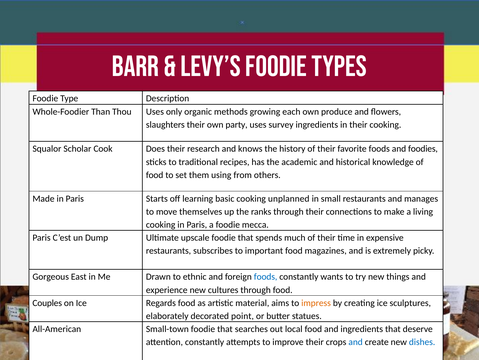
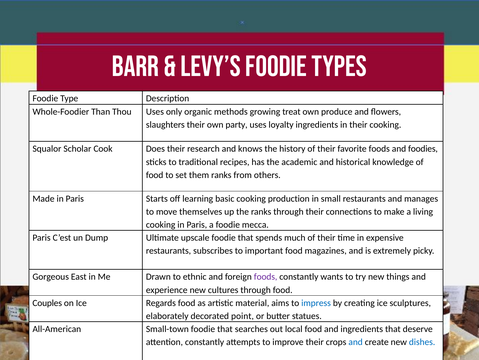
each: each -> treat
survey: survey -> loyalty
them using: using -> ranks
unplanned: unplanned -> production
foods at (266, 276) colour: blue -> purple
impress colour: orange -> blue
